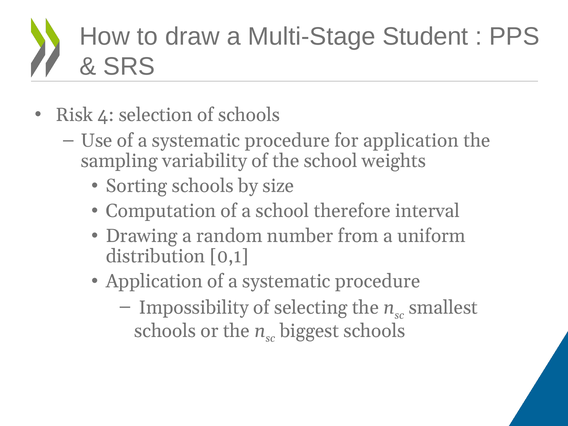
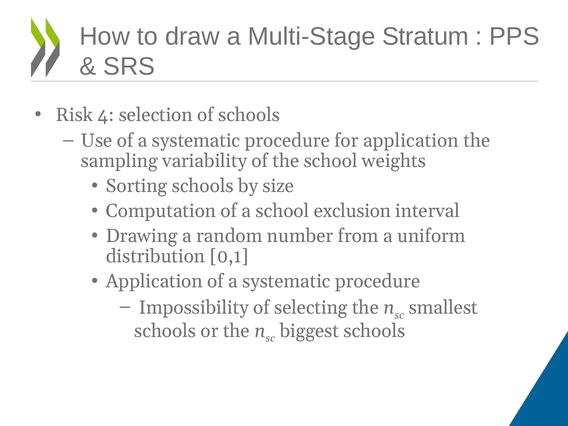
Student: Student -> Stratum
therefore: therefore -> exclusion
